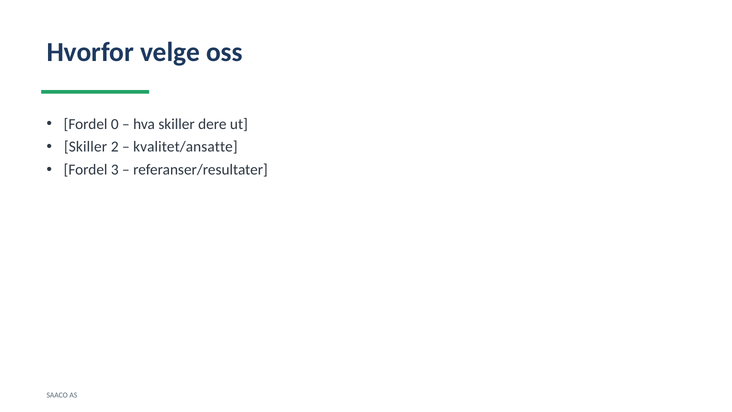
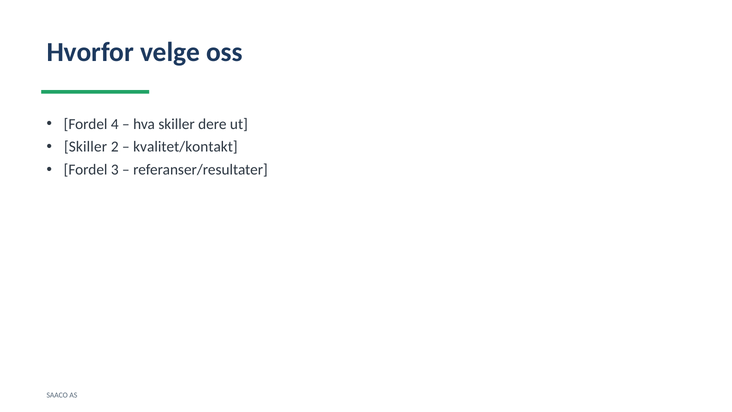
0: 0 -> 4
kvalitet/ansatte: kvalitet/ansatte -> kvalitet/kontakt
